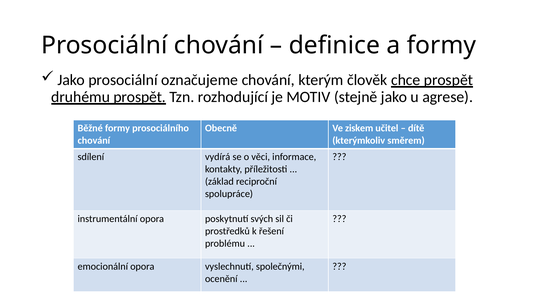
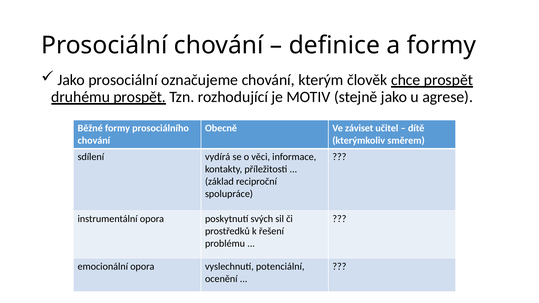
ziskem: ziskem -> záviset
společnými: společnými -> potenciální
